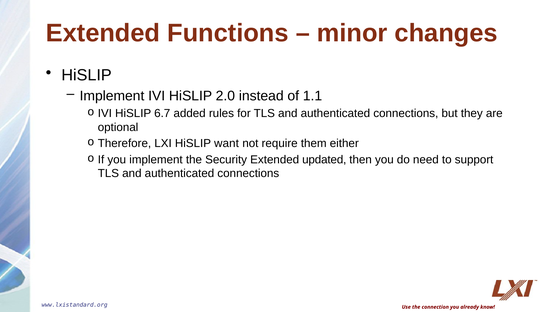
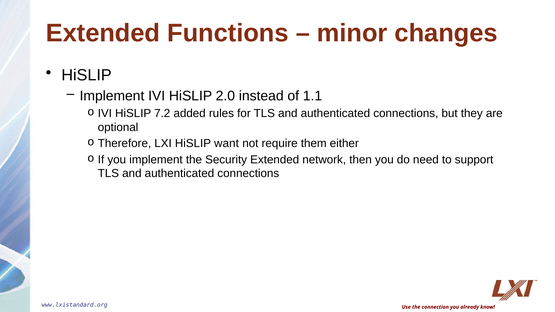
6.7: 6.7 -> 7.2
updated: updated -> network
